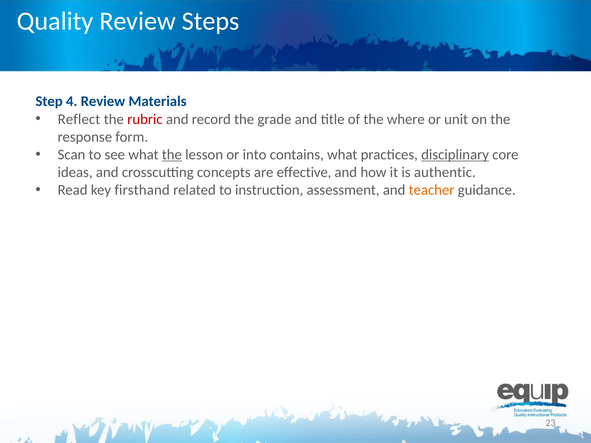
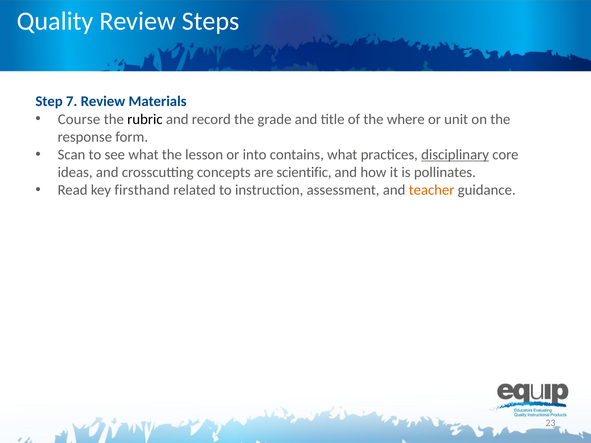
4: 4 -> 7
Reflect: Reflect -> Course
rubric colour: red -> black
the at (172, 155) underline: present -> none
effective: effective -> scientific
authentic: authentic -> pollinates
